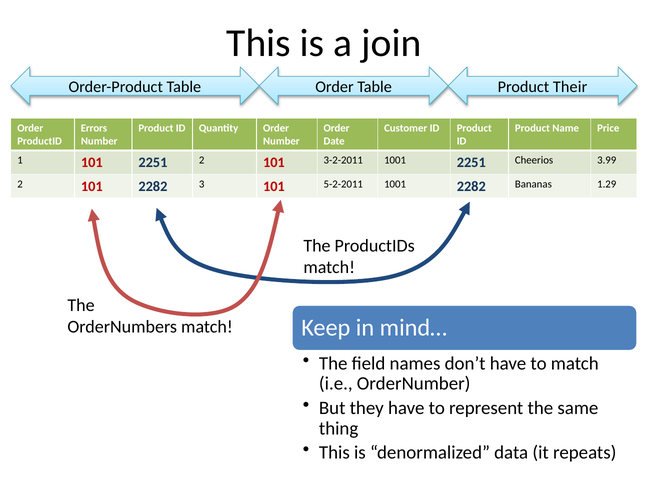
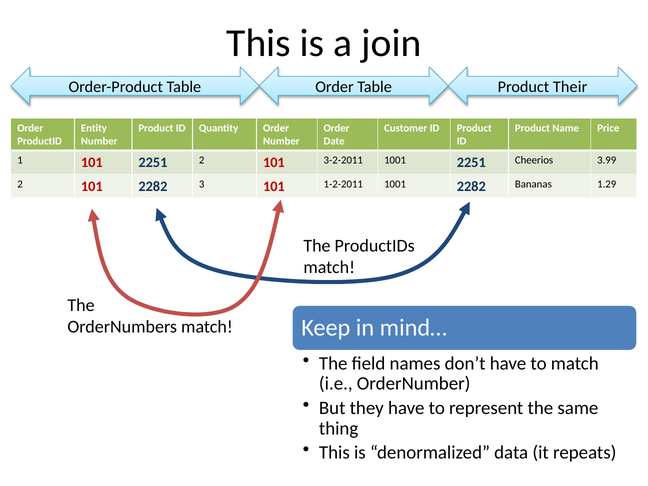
Errors: Errors -> Entity
5-2-2011: 5-2-2011 -> 1-2-2011
